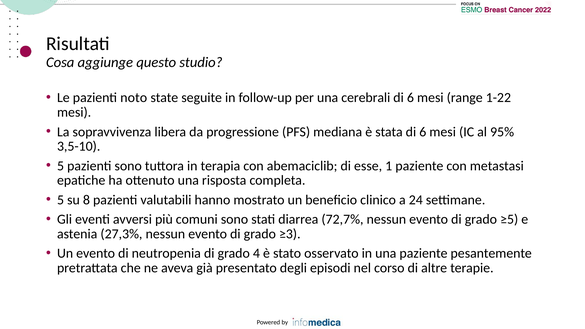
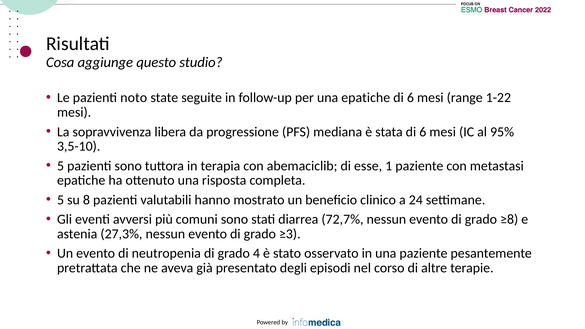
una cerebrali: cerebrali -> epatiche
≥5: ≥5 -> ≥8
